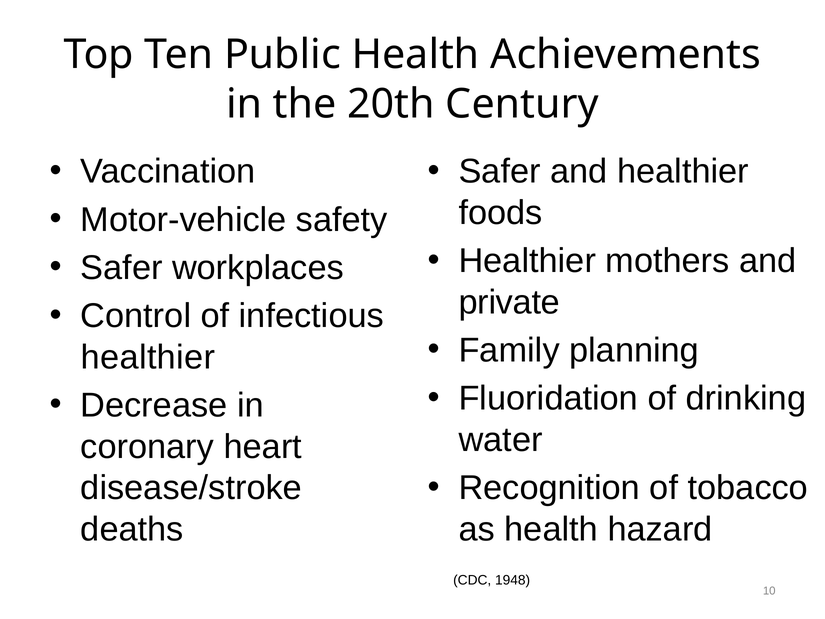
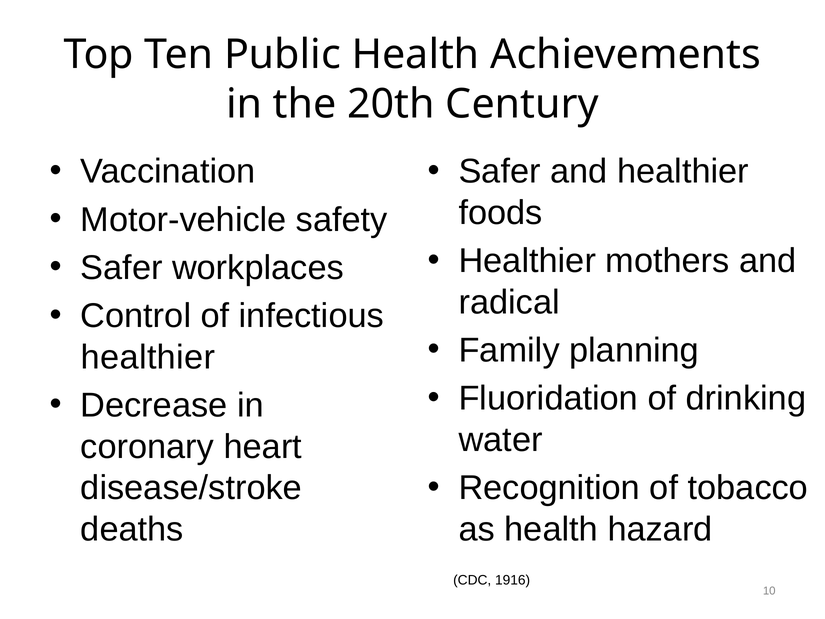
private: private -> radical
1948: 1948 -> 1916
